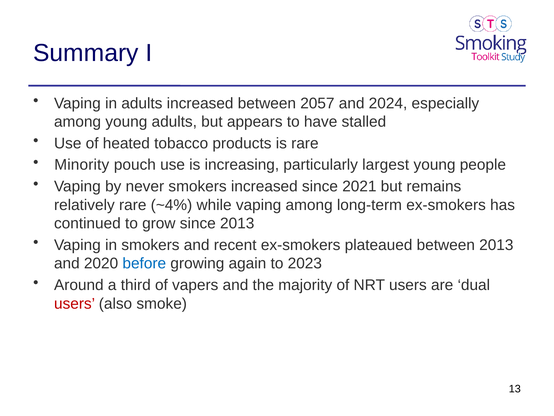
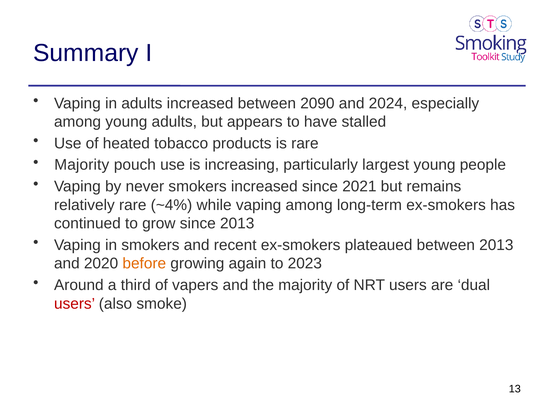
2057: 2057 -> 2090
Minority at (82, 165): Minority -> Majority
before colour: blue -> orange
